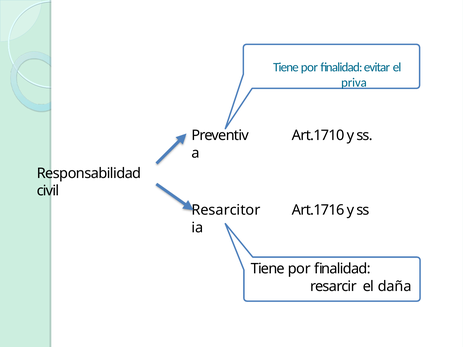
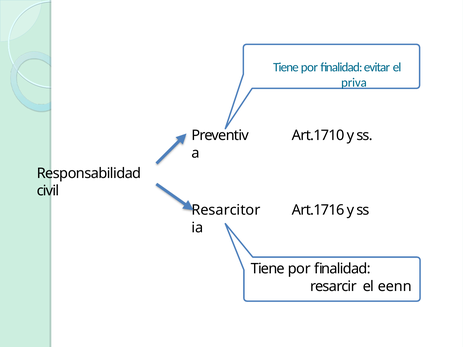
daña: daña -> eenn
